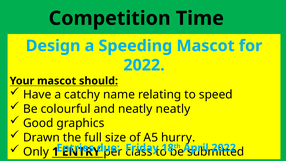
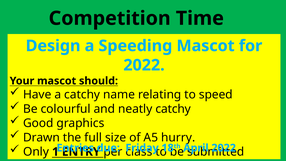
neatly neatly: neatly -> catchy
